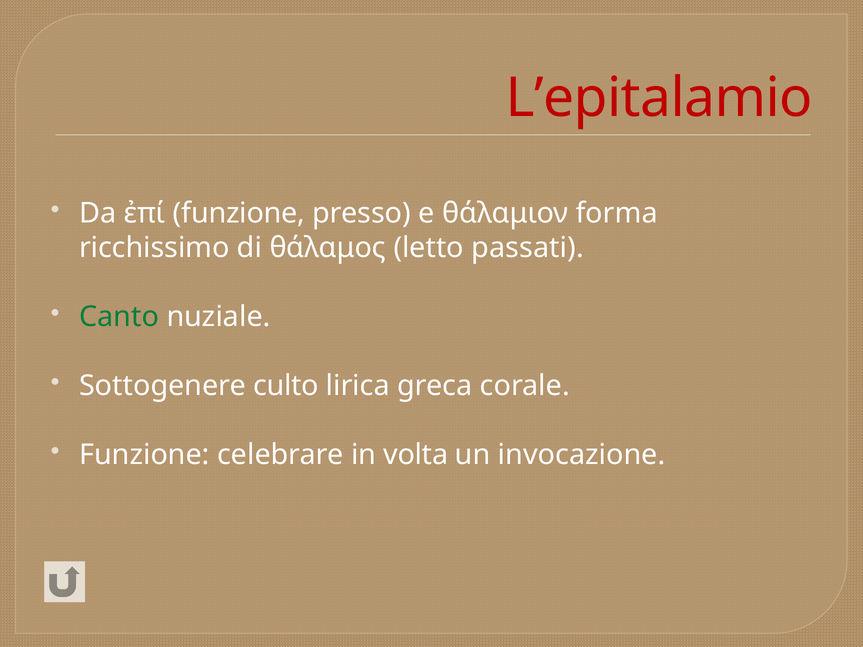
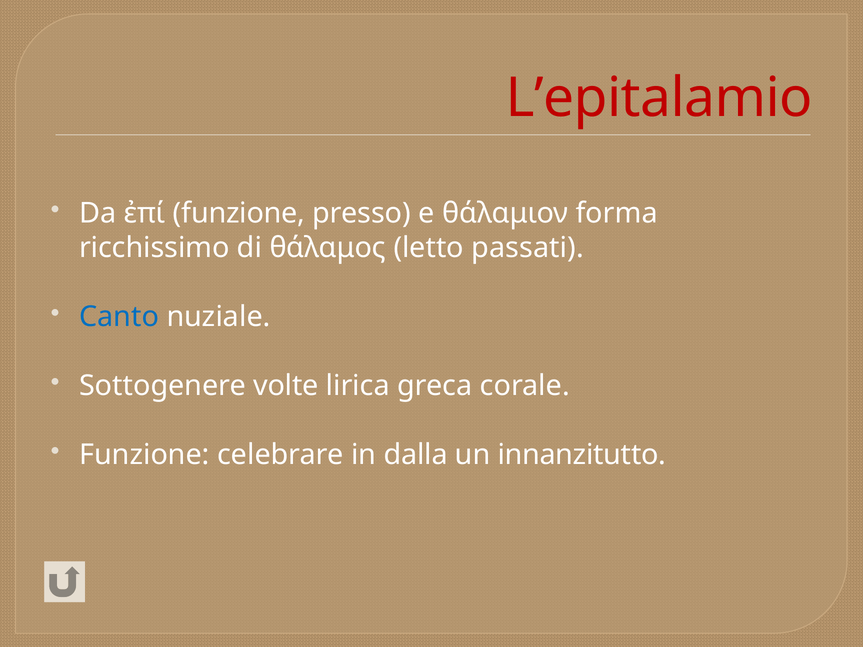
Canto colour: green -> blue
culto: culto -> volte
volta: volta -> dalla
invocazione: invocazione -> innanzitutto
